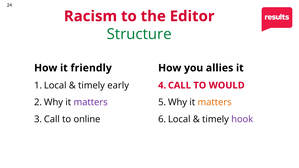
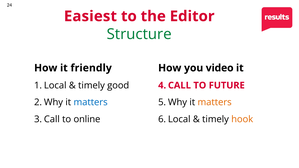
Racism: Racism -> Easiest
allies: allies -> video
WOULD: WOULD -> FUTURE
early: early -> good
matters at (91, 102) colour: purple -> blue
hook colour: purple -> orange
